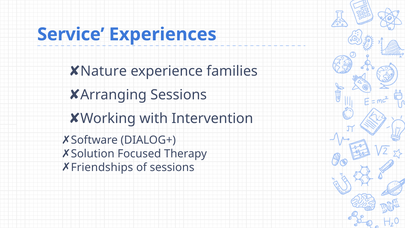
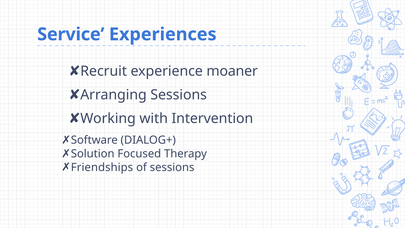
Nature: Nature -> Recruit
families: families -> moaner
